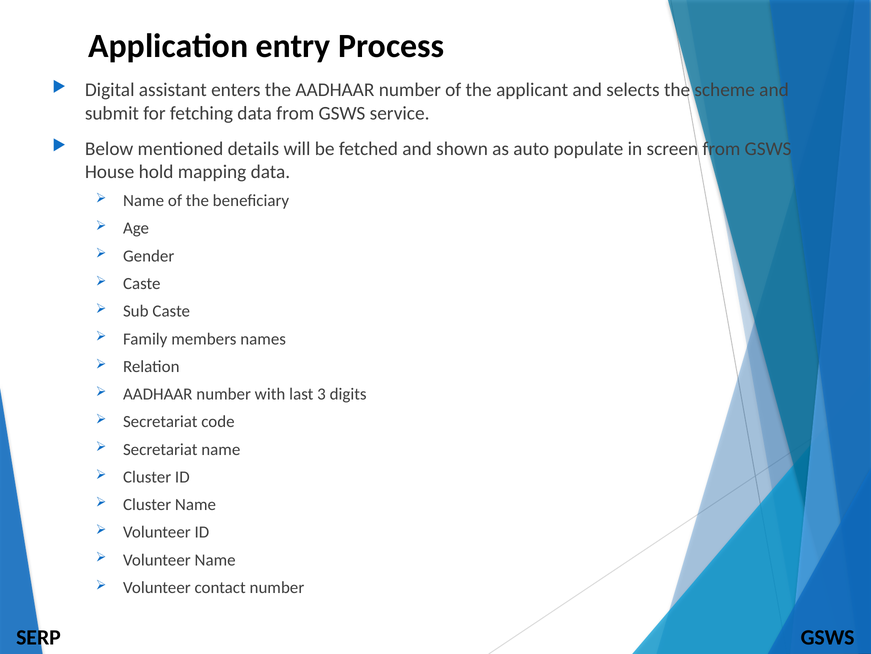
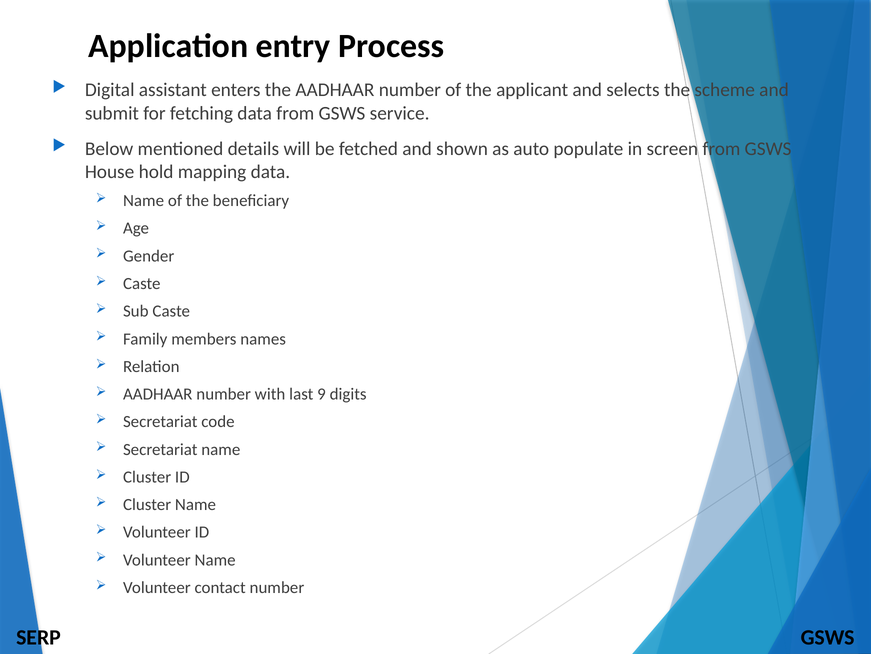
3: 3 -> 9
